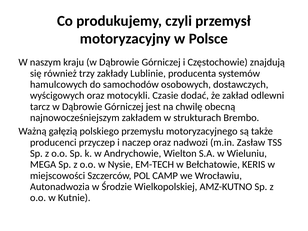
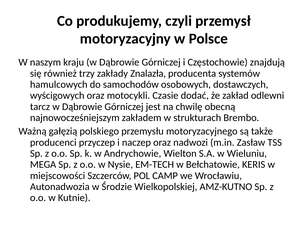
Lublinie: Lublinie -> Znalazła
